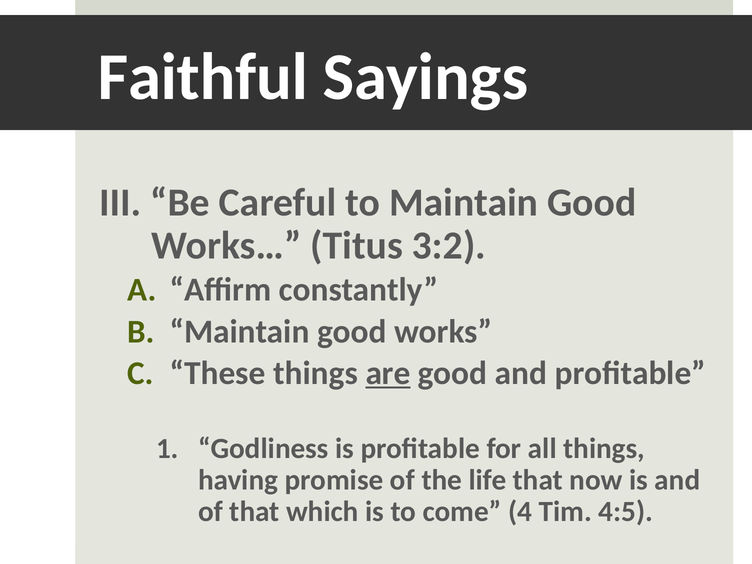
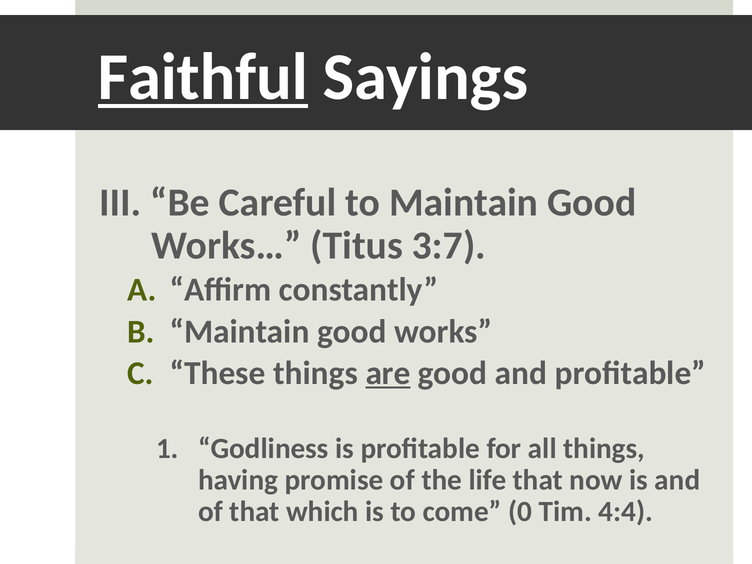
Faithful underline: none -> present
3:2: 3:2 -> 3:7
4: 4 -> 0
4:5: 4:5 -> 4:4
